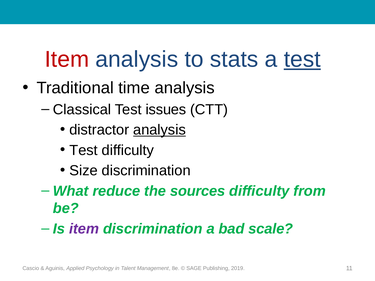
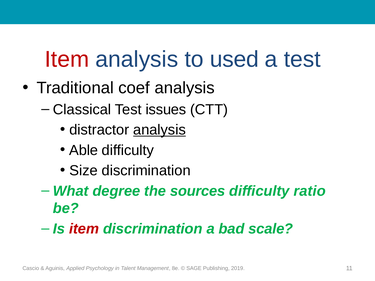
stats: stats -> used
test at (302, 59) underline: present -> none
time: time -> coef
Test at (84, 150): Test -> Able
reduce: reduce -> degree
from: from -> ratio
item at (84, 229) colour: purple -> red
